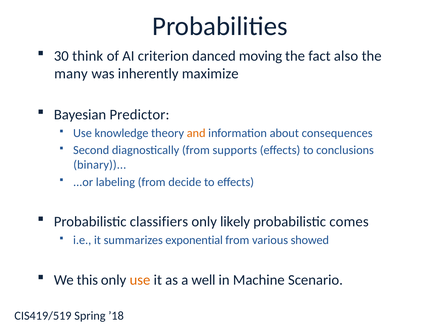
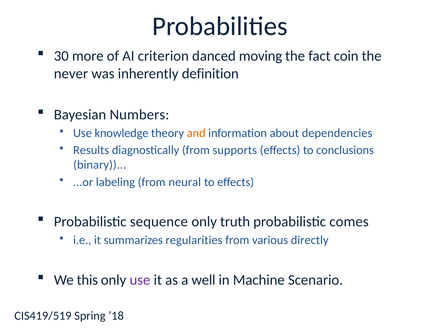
think: think -> more
also: also -> coin
many: many -> never
maximize: maximize -> definition
Predictor: Predictor -> Numbers
consequences: consequences -> dependencies
Second: Second -> Results
decide: decide -> neural
classifiers: classifiers -> sequence
likely: likely -> truth
exponential: exponential -> regularities
showed: showed -> directly
use at (140, 280) colour: orange -> purple
